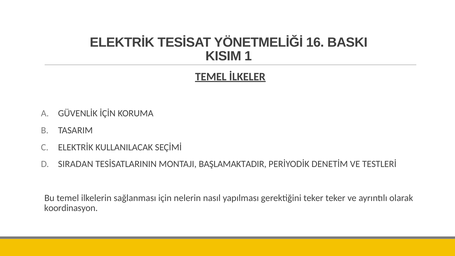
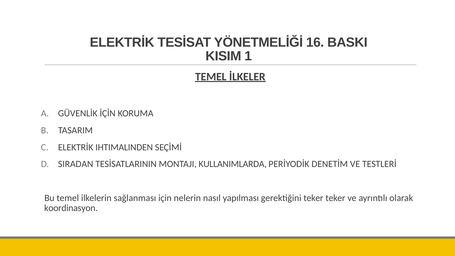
KULLANILACAK: KULLANILACAK -> IHTIMALINDEN
BAŞLAMAKTADIR: BAŞLAMAKTADIR -> KULLANIMLARDA
